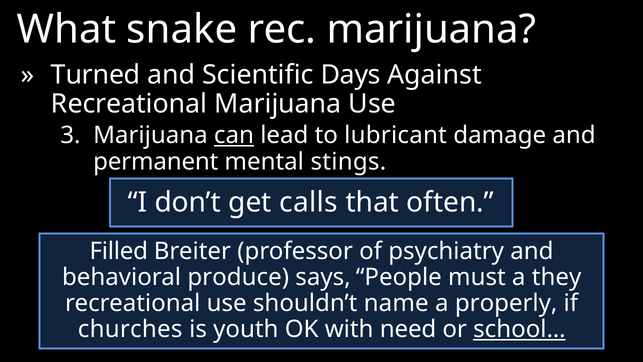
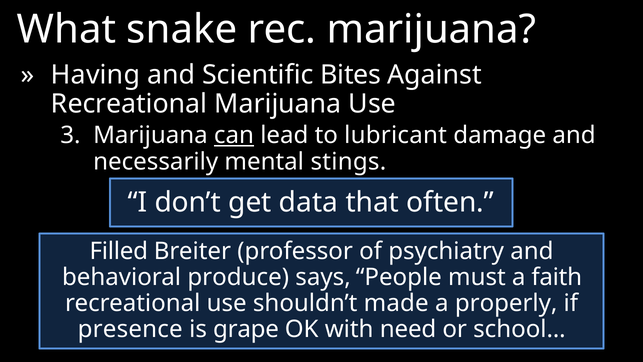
Turned: Turned -> Having
Days: Days -> Bites
permanent: permanent -> necessarily
calls: calls -> data
they: they -> faith
name: name -> made
churches: churches -> presence
youth: youth -> grape
school… underline: present -> none
